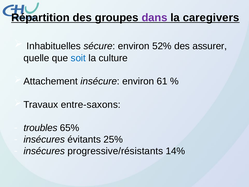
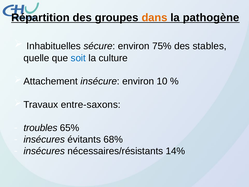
dans colour: purple -> orange
caregivers: caregivers -> pathogène
52%: 52% -> 75%
assurer: assurer -> stables
61: 61 -> 10
25%: 25% -> 68%
progressive/résistants: progressive/résistants -> nécessaires/résistants
